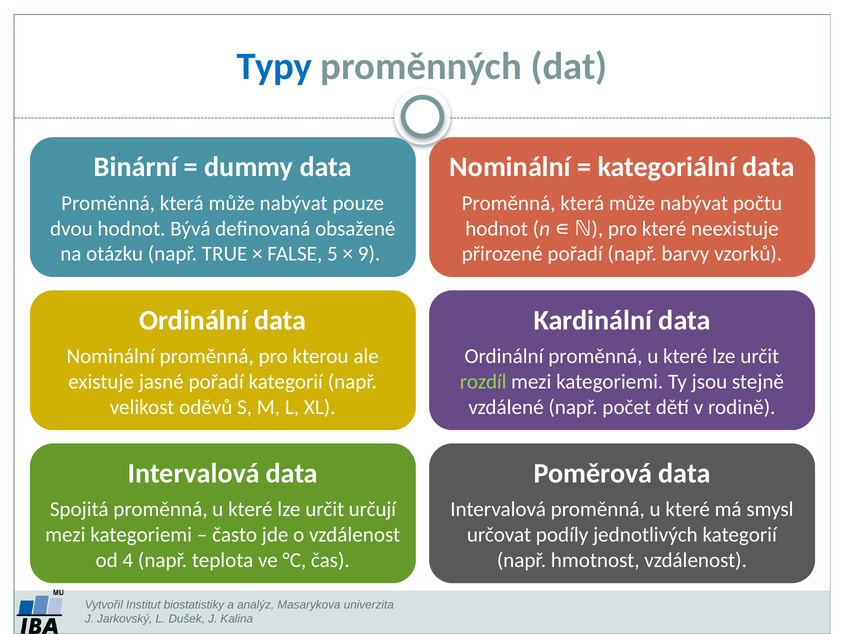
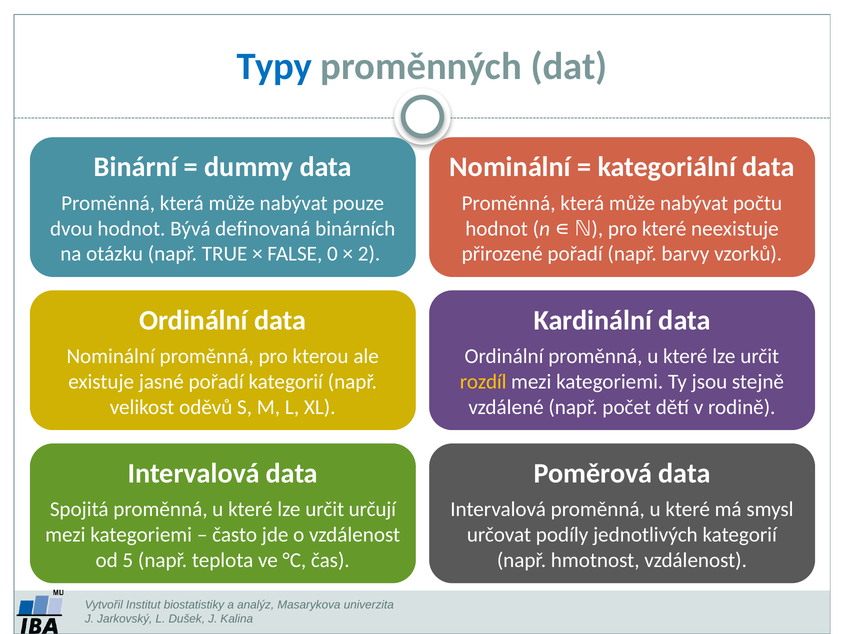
obsažené: obsažené -> binárních
5: 5 -> 0
9: 9 -> 2
rozdíl colour: light green -> yellow
4: 4 -> 5
